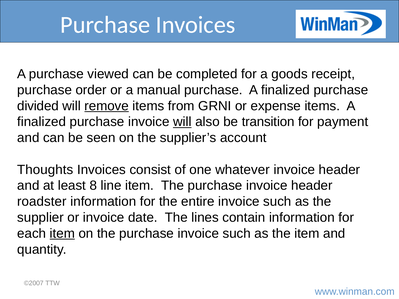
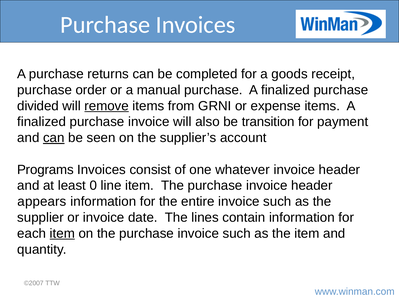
viewed: viewed -> returns
will at (182, 122) underline: present -> none
can at (54, 138) underline: none -> present
Thoughts: Thoughts -> Programs
8: 8 -> 0
roadster: roadster -> appears
